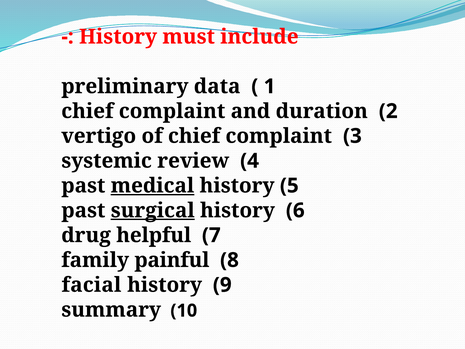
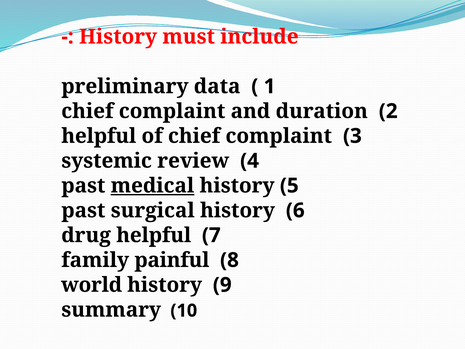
vertigo at (99, 136): vertigo -> helpful
surgical underline: present -> none
facial: facial -> world
